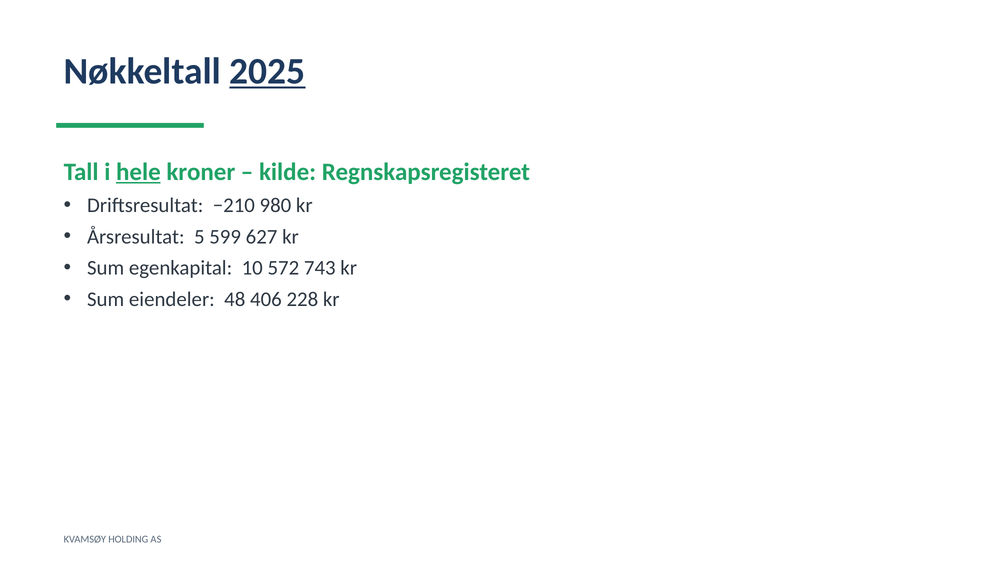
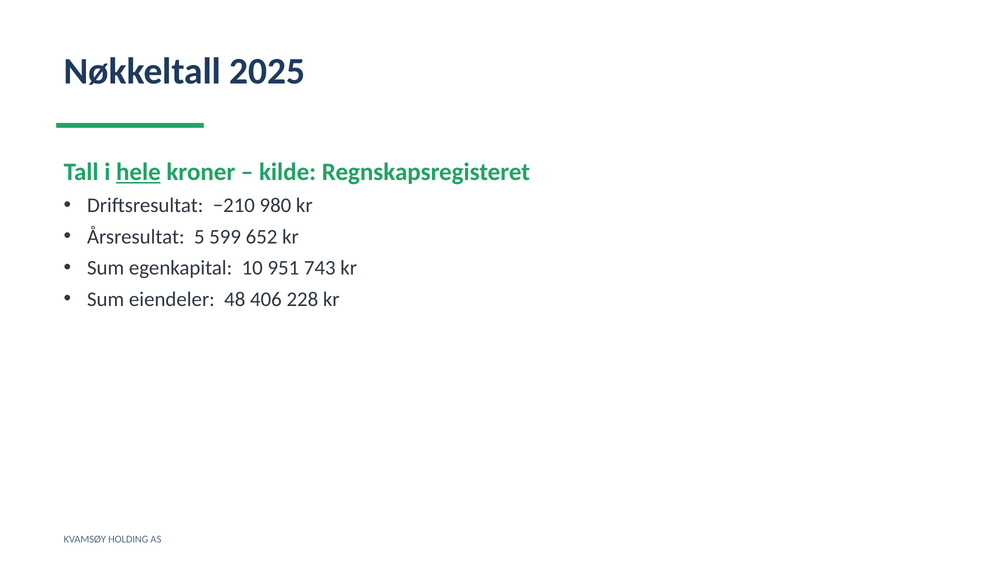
2025 underline: present -> none
627: 627 -> 652
572: 572 -> 951
